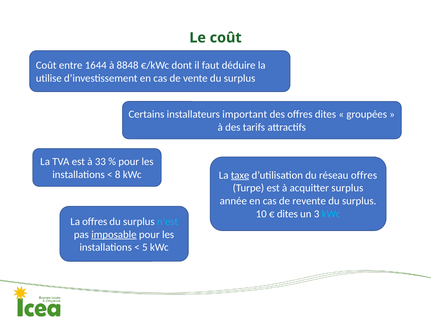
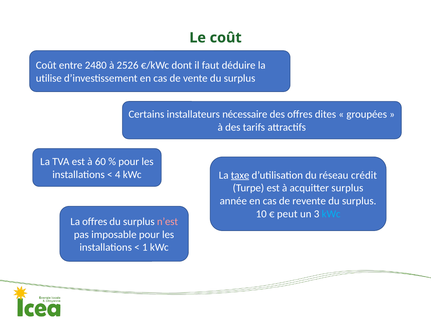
1644: 1644 -> 2480
8848: 8848 -> 2526
important: important -> nécessaire
33: 33 -> 60
8: 8 -> 4
réseau offres: offres -> crédit
dites at (287, 214): dites -> peut
n’est colour: light blue -> pink
imposable underline: present -> none
5: 5 -> 1
